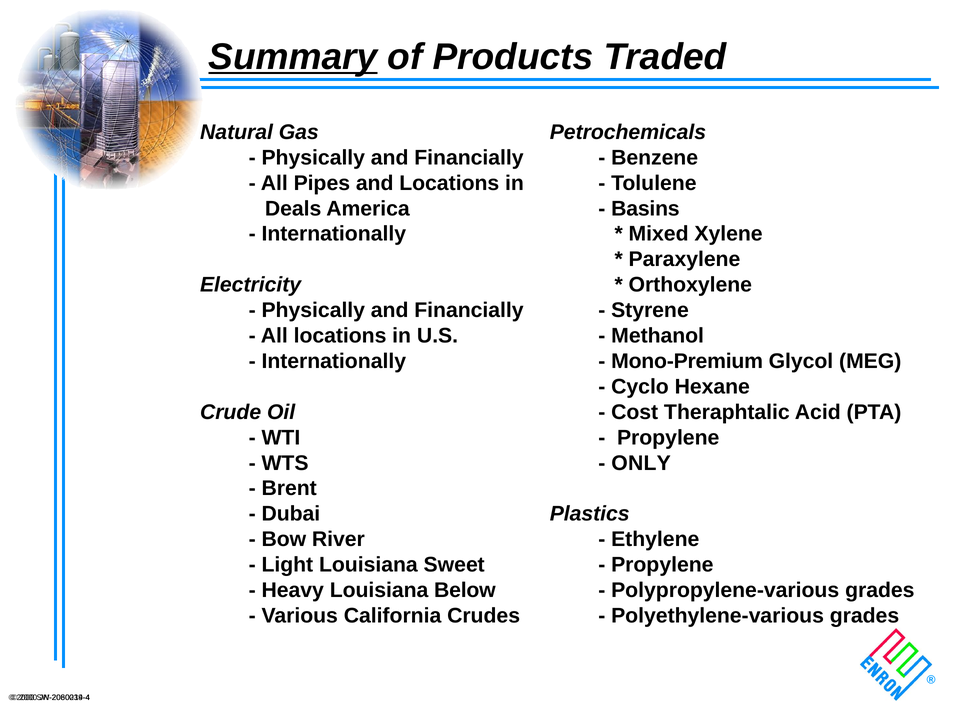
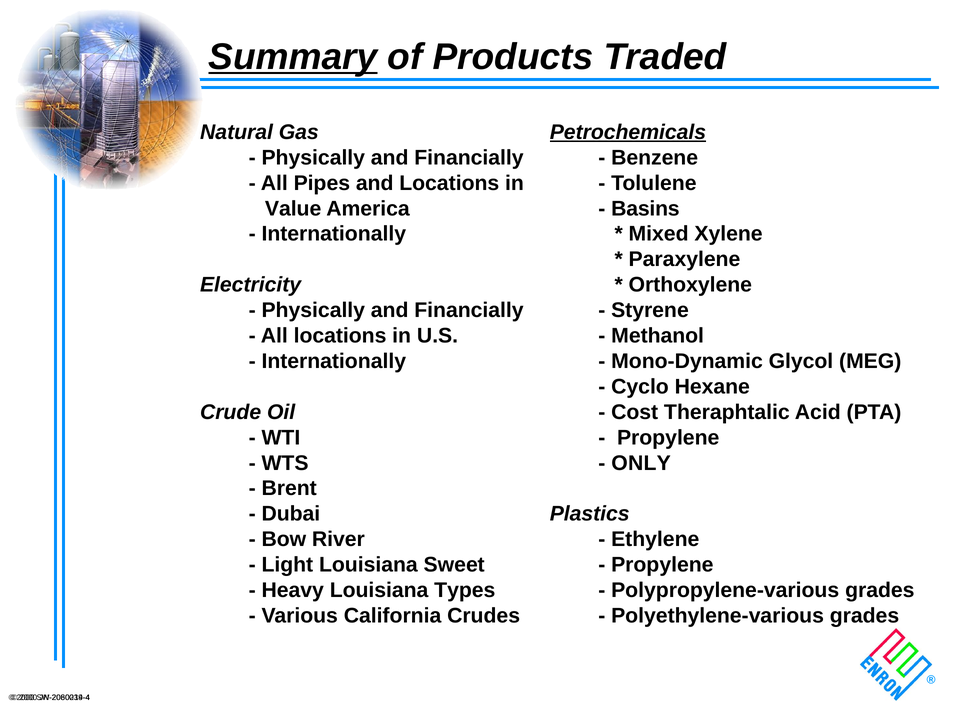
Petrochemicals underline: none -> present
Deals: Deals -> Value
Mono-Premium: Mono-Premium -> Mono-Dynamic
Below: Below -> Types
